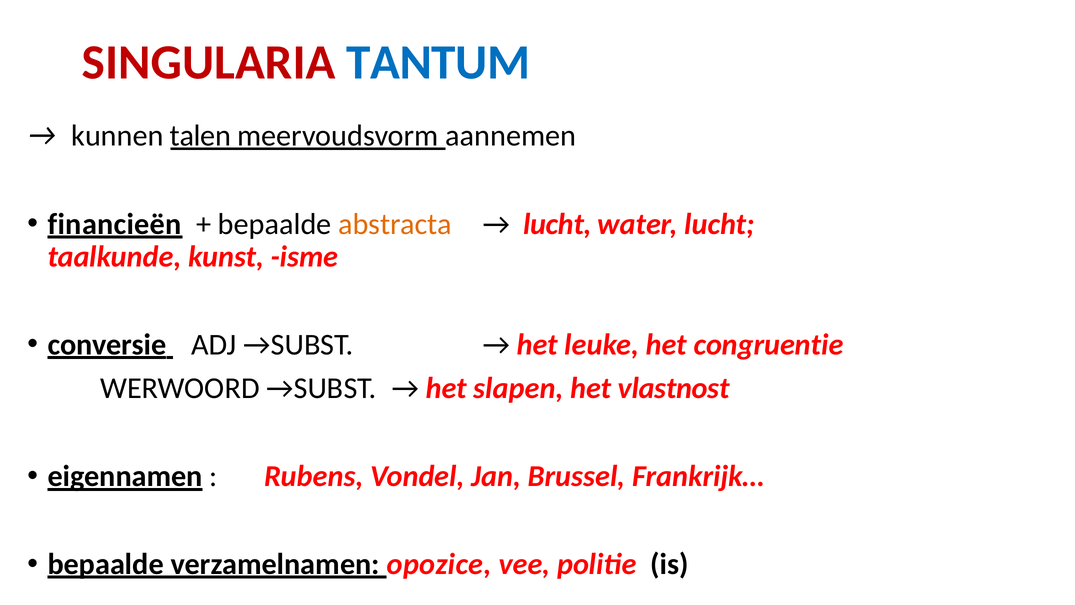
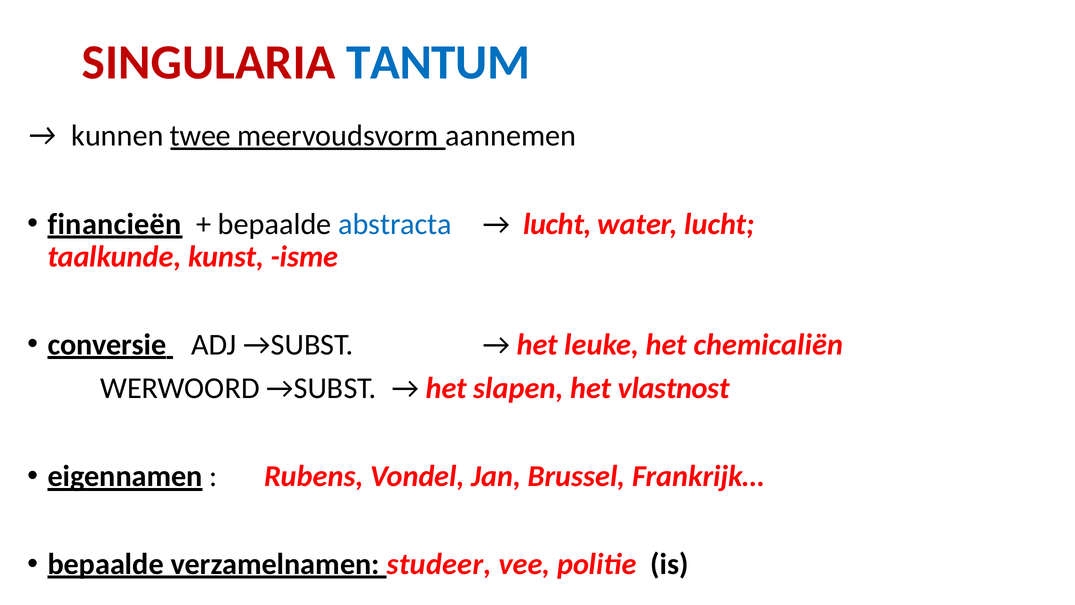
talen: talen -> twee
abstracta colour: orange -> blue
congruentie: congruentie -> chemicaliën
opozice: opozice -> studeer
